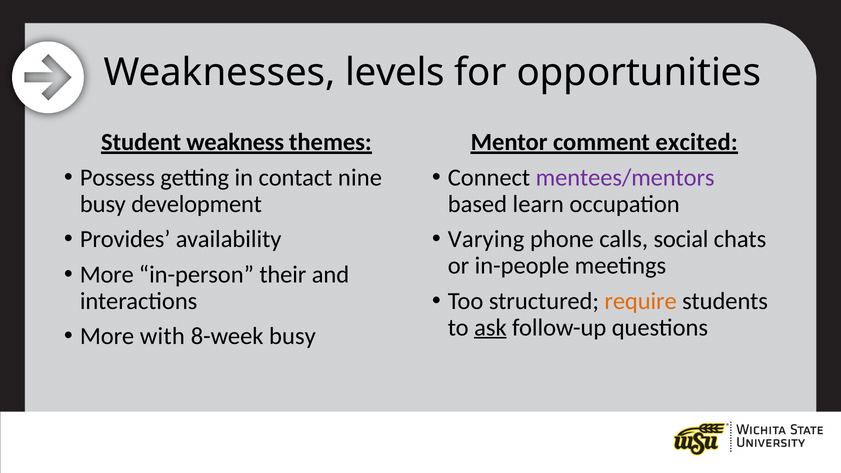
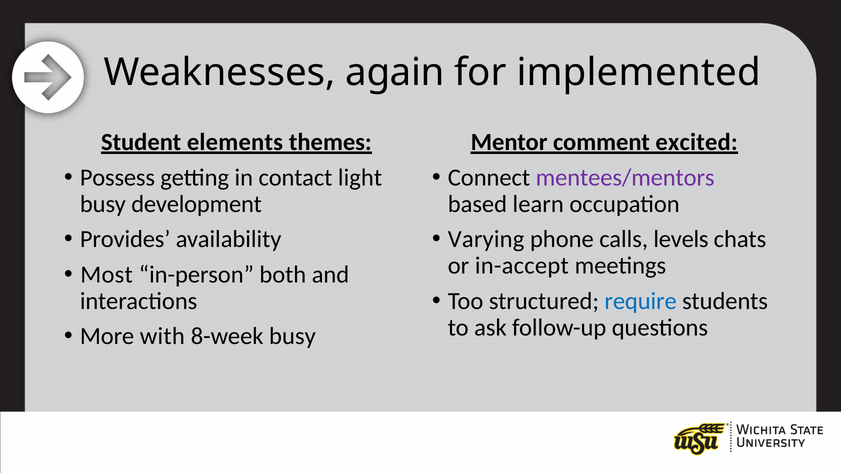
levels: levels -> again
opportunities: opportunities -> implemented
weakness: weakness -> elements
nine: nine -> light
social: social -> levels
in-people: in-people -> in-accept
More at (107, 274): More -> Most
their: their -> both
require colour: orange -> blue
ask underline: present -> none
